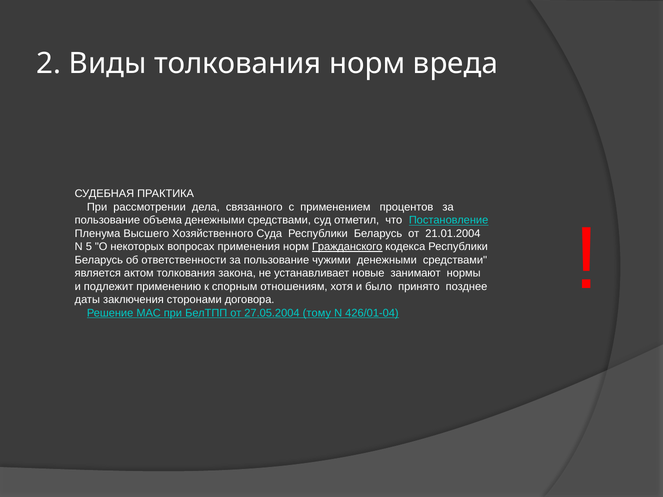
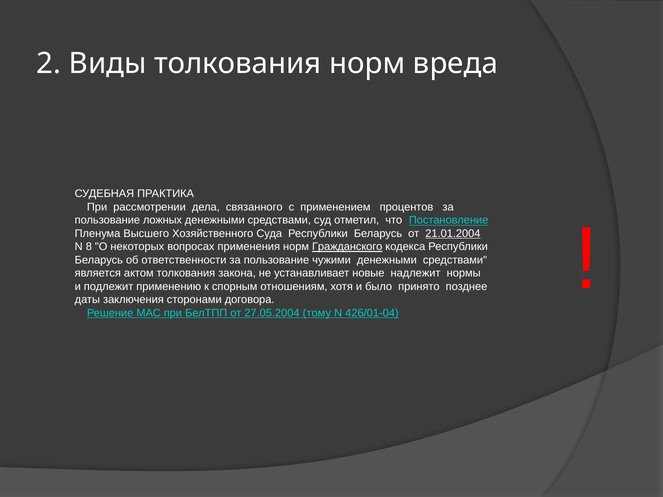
объема: объема -> ложных
21.01.2004 underline: none -> present
5: 5 -> 8
занимают: занимают -> надлежит
